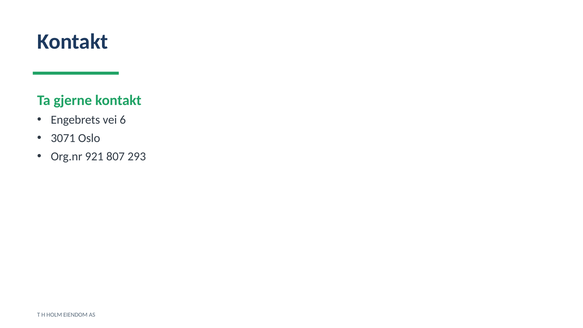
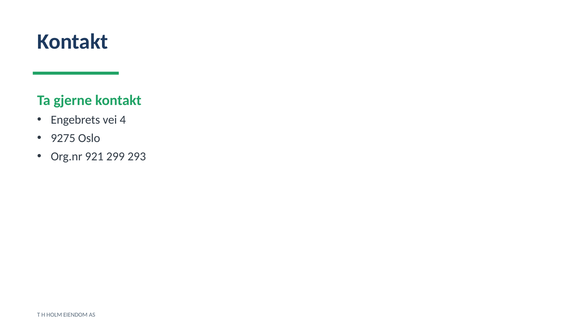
6: 6 -> 4
3071: 3071 -> 9275
807: 807 -> 299
